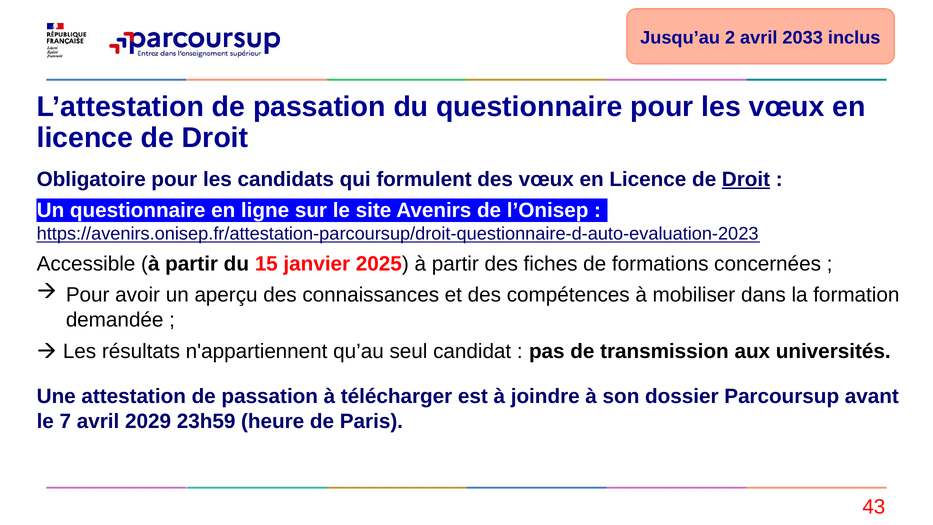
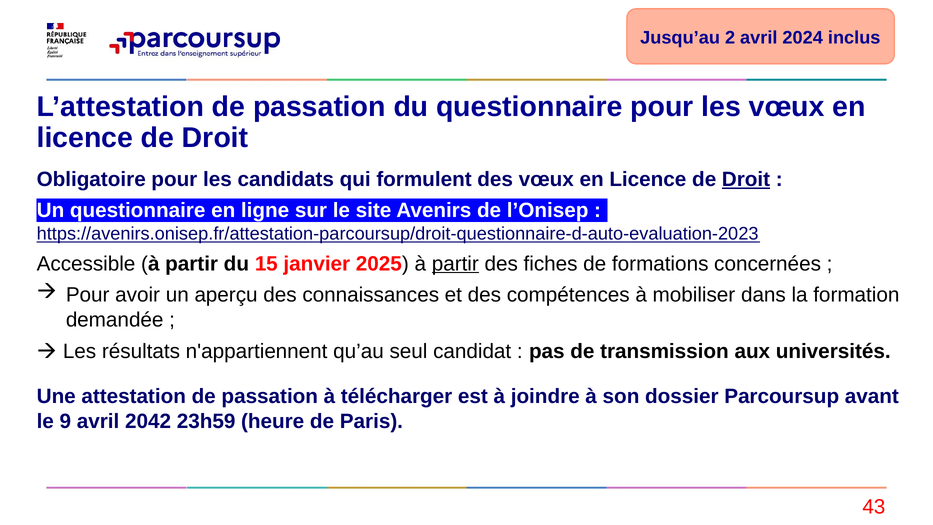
2033: 2033 -> 2024
partir at (455, 264) underline: none -> present
7: 7 -> 9
2029: 2029 -> 2042
